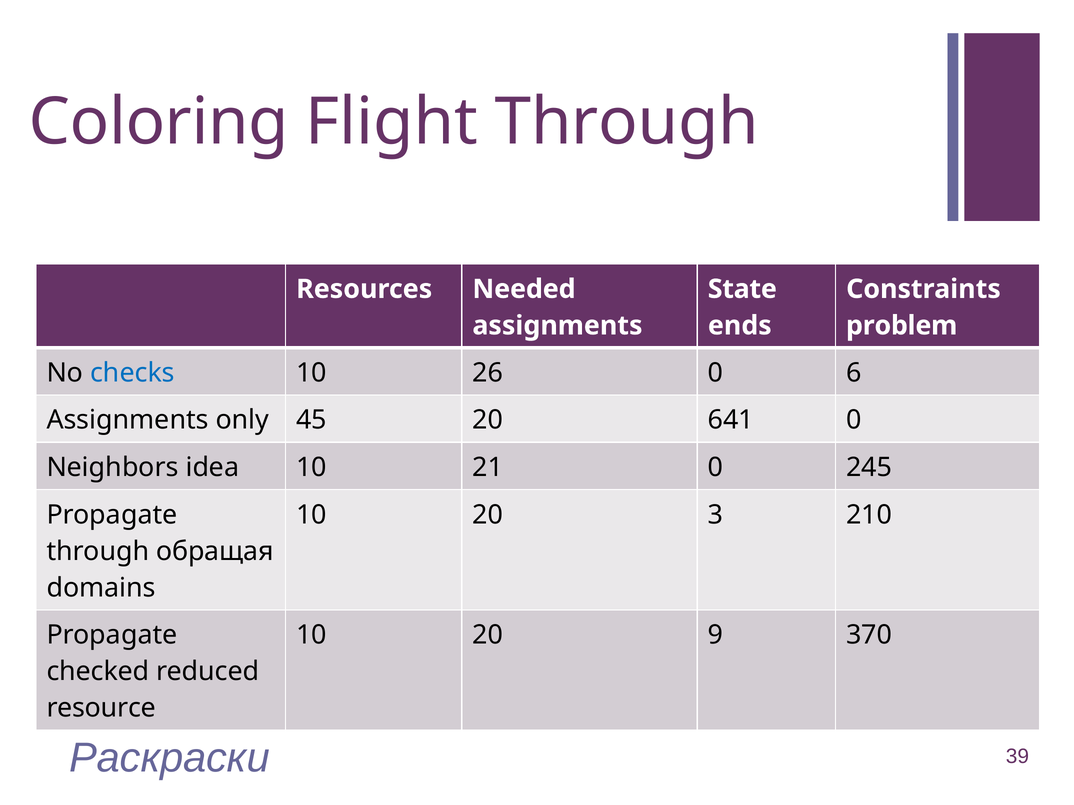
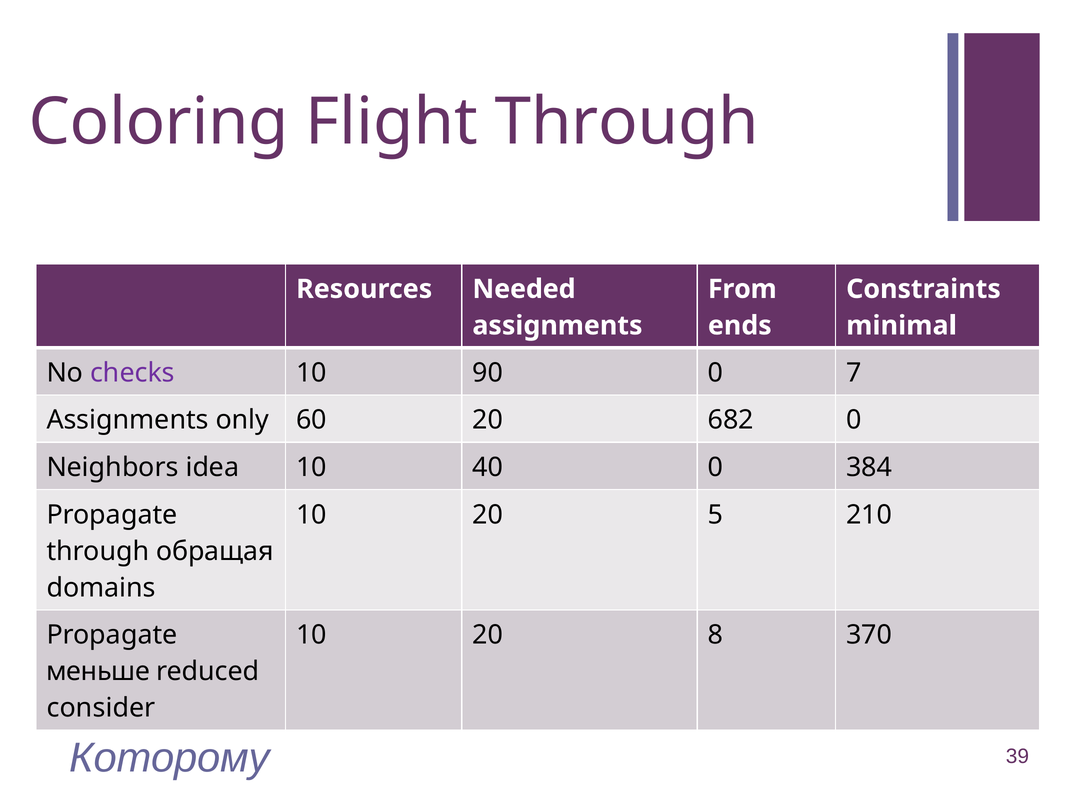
State: State -> From
problem: problem -> minimal
checks colour: blue -> purple
26: 26 -> 90
6: 6 -> 7
45: 45 -> 60
641: 641 -> 682
21: 21 -> 40
245: 245 -> 384
3: 3 -> 5
9: 9 -> 8
checked: checked -> меньше
resource: resource -> consider
Раскраски: Раскраски -> Которому
